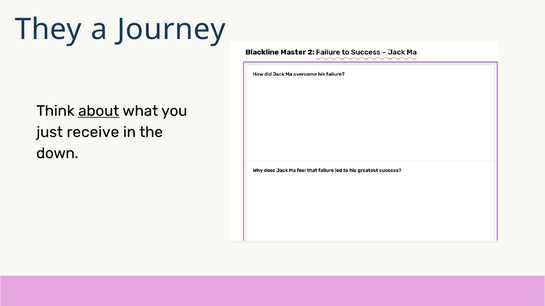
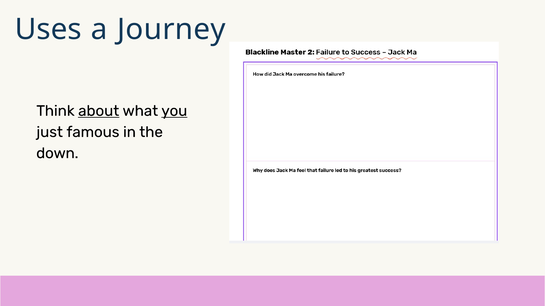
They: They -> Uses
you underline: none -> present
receive: receive -> famous
